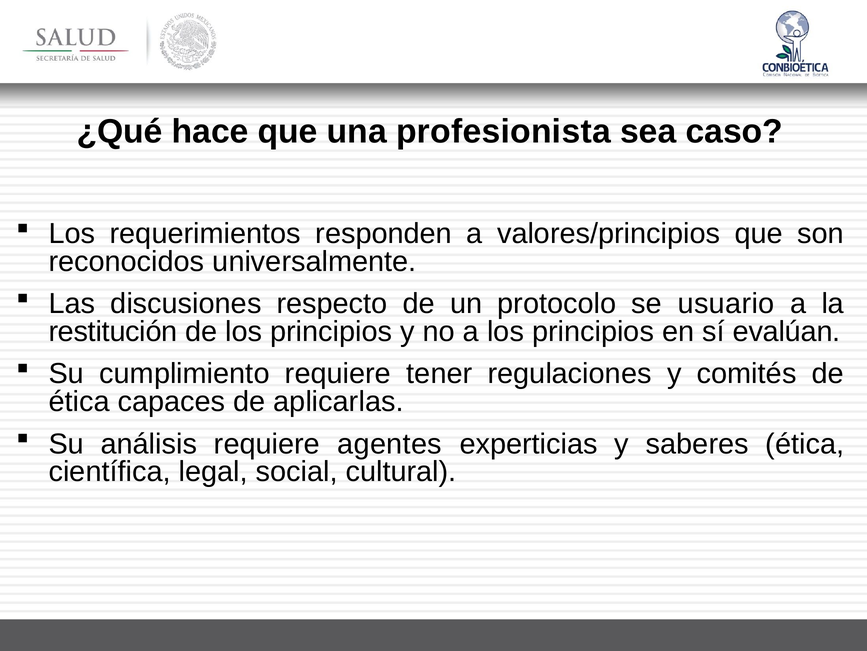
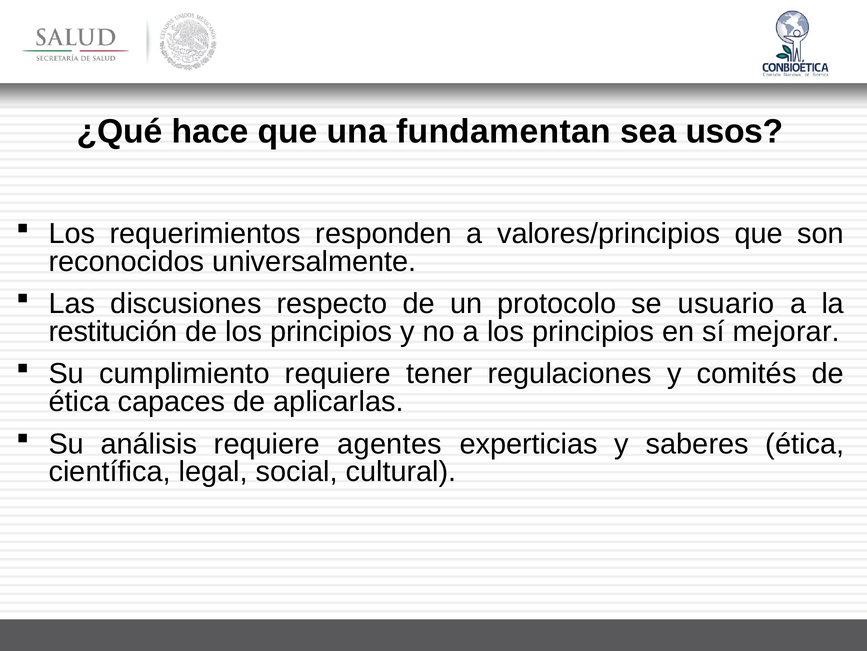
profesionista: profesionista -> fundamentan
caso: caso -> usos
evalúan: evalúan -> mejorar
